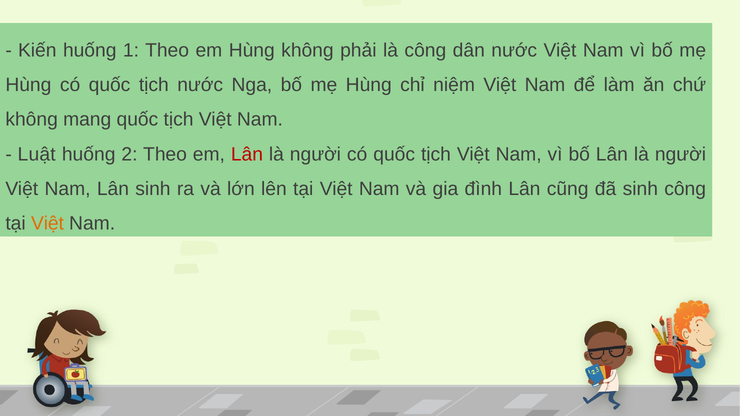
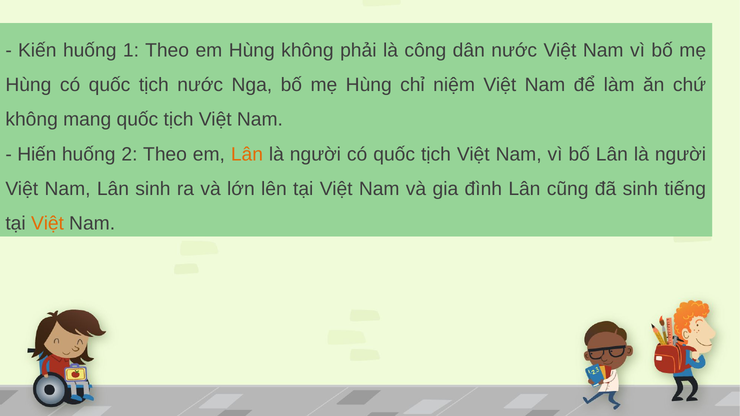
Luật: Luật -> Hiến
Lân at (247, 154) colour: red -> orange
sinh công: công -> tiếng
